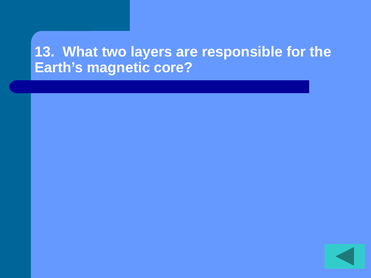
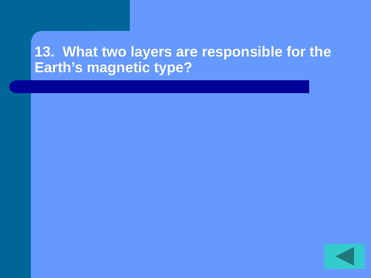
core: core -> type
